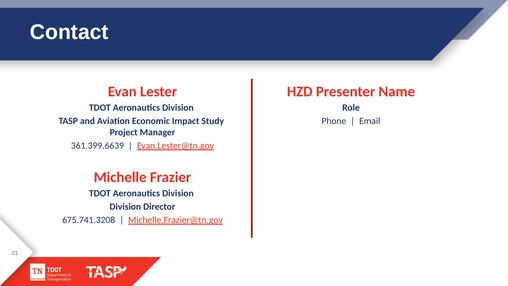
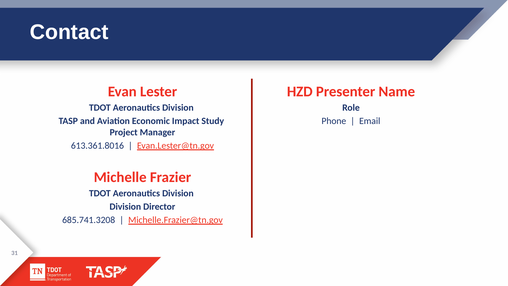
361.399.6639: 361.399.6639 -> 613.361.8016
675.741.3208: 675.741.3208 -> 685.741.3208
